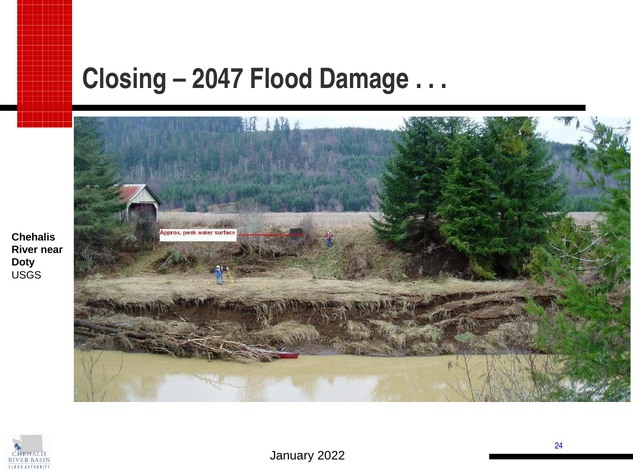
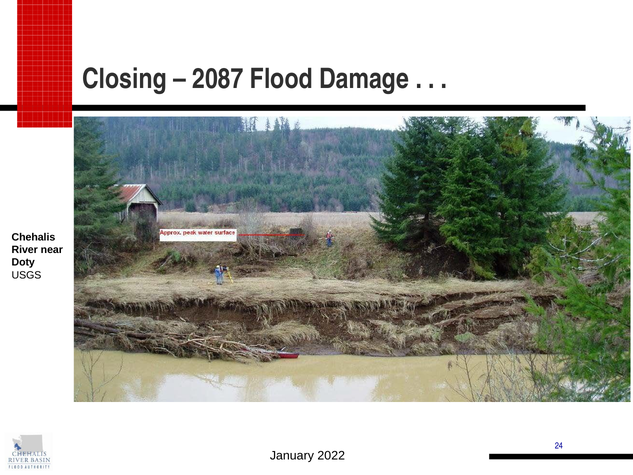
2047: 2047 -> 2087
